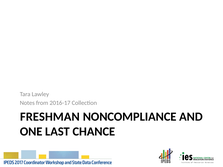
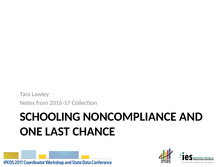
FRESHMAN: FRESHMAN -> SCHOOLING
